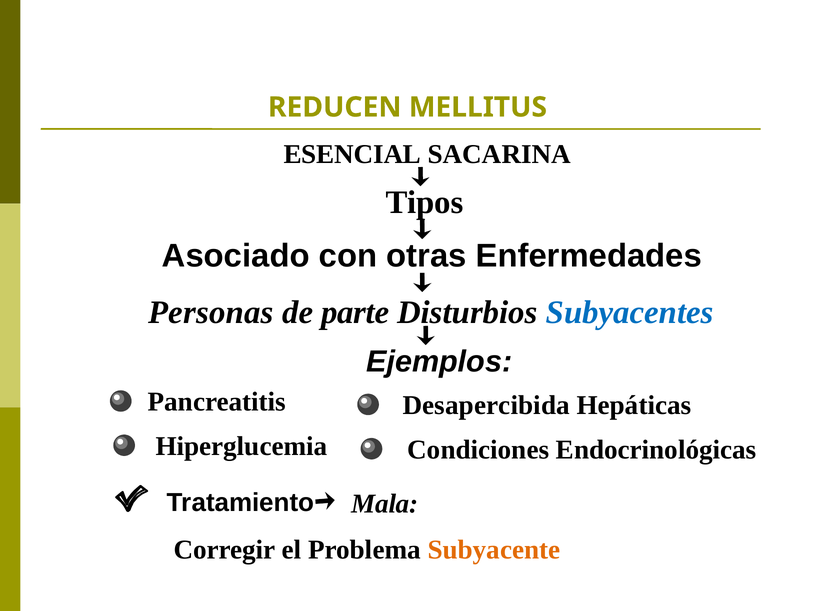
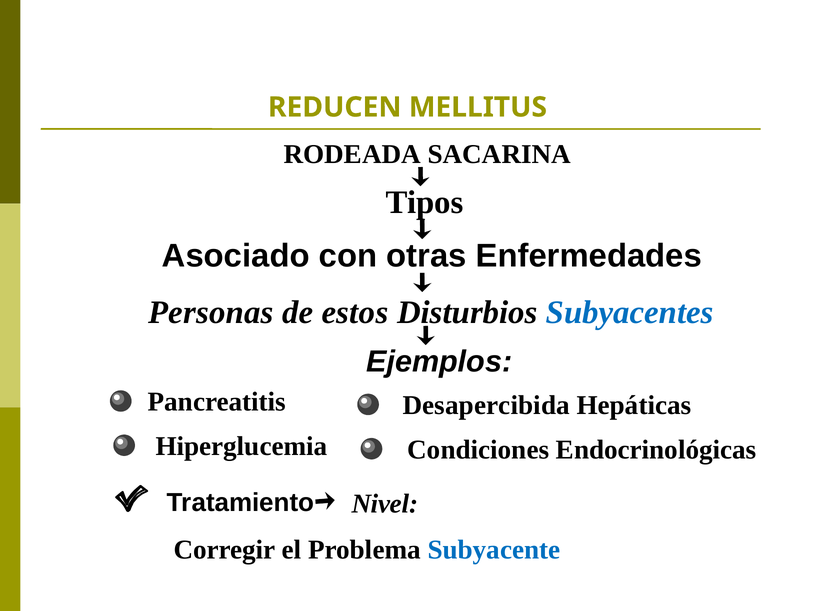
ESENCIAL: ESENCIAL -> RODEADA
parte: parte -> estos
Mala: Mala -> Nivel
Subyacente colour: orange -> blue
